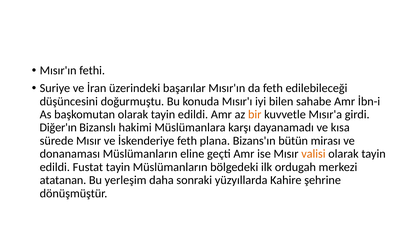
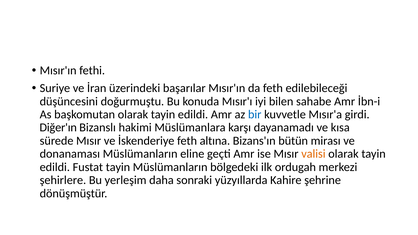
bir colour: orange -> blue
plana: plana -> altına
atatanan: atatanan -> şehirlere
